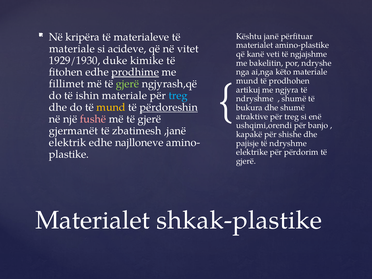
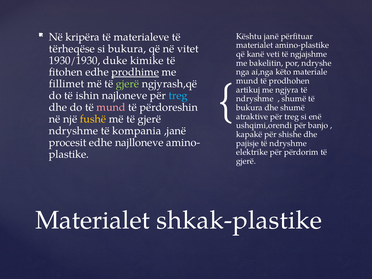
materiale at (72, 49): materiale -> tërheqëse
si acideve: acideve -> bukura
1929/1930: 1929/1930 -> 1930/1930
ishin materiale: materiale -> najloneve
mund at (111, 107) colour: yellow -> pink
përdoreshin underline: present -> none
fushë colour: pink -> yellow
gjermanët at (73, 131): gjermanët -> ndryshme
zbatimesh: zbatimesh -> kompania
elektrik: elektrik -> procesit
